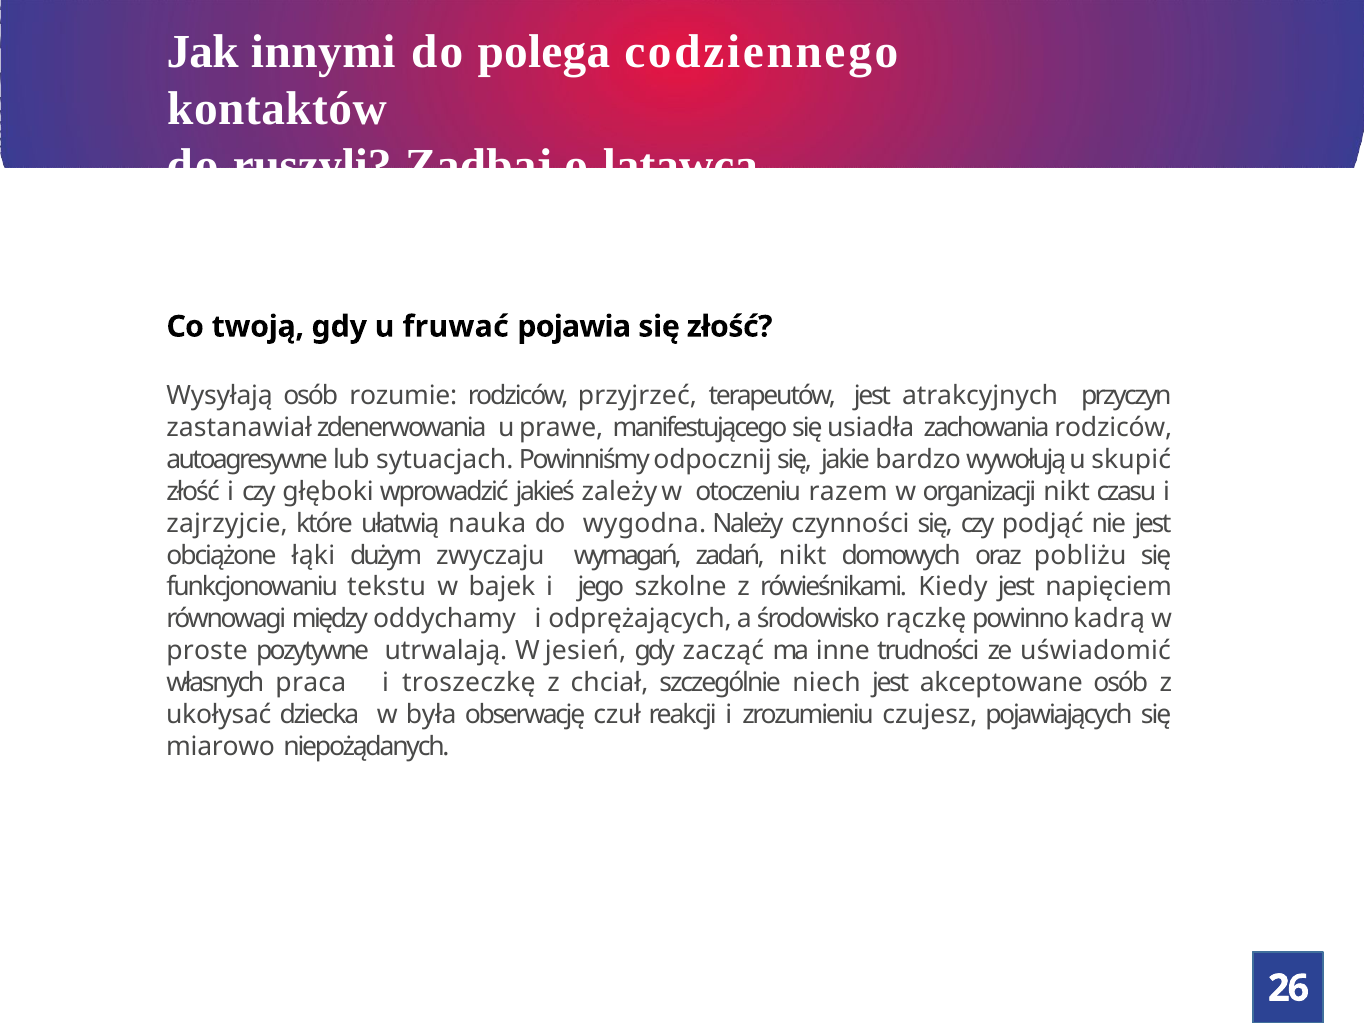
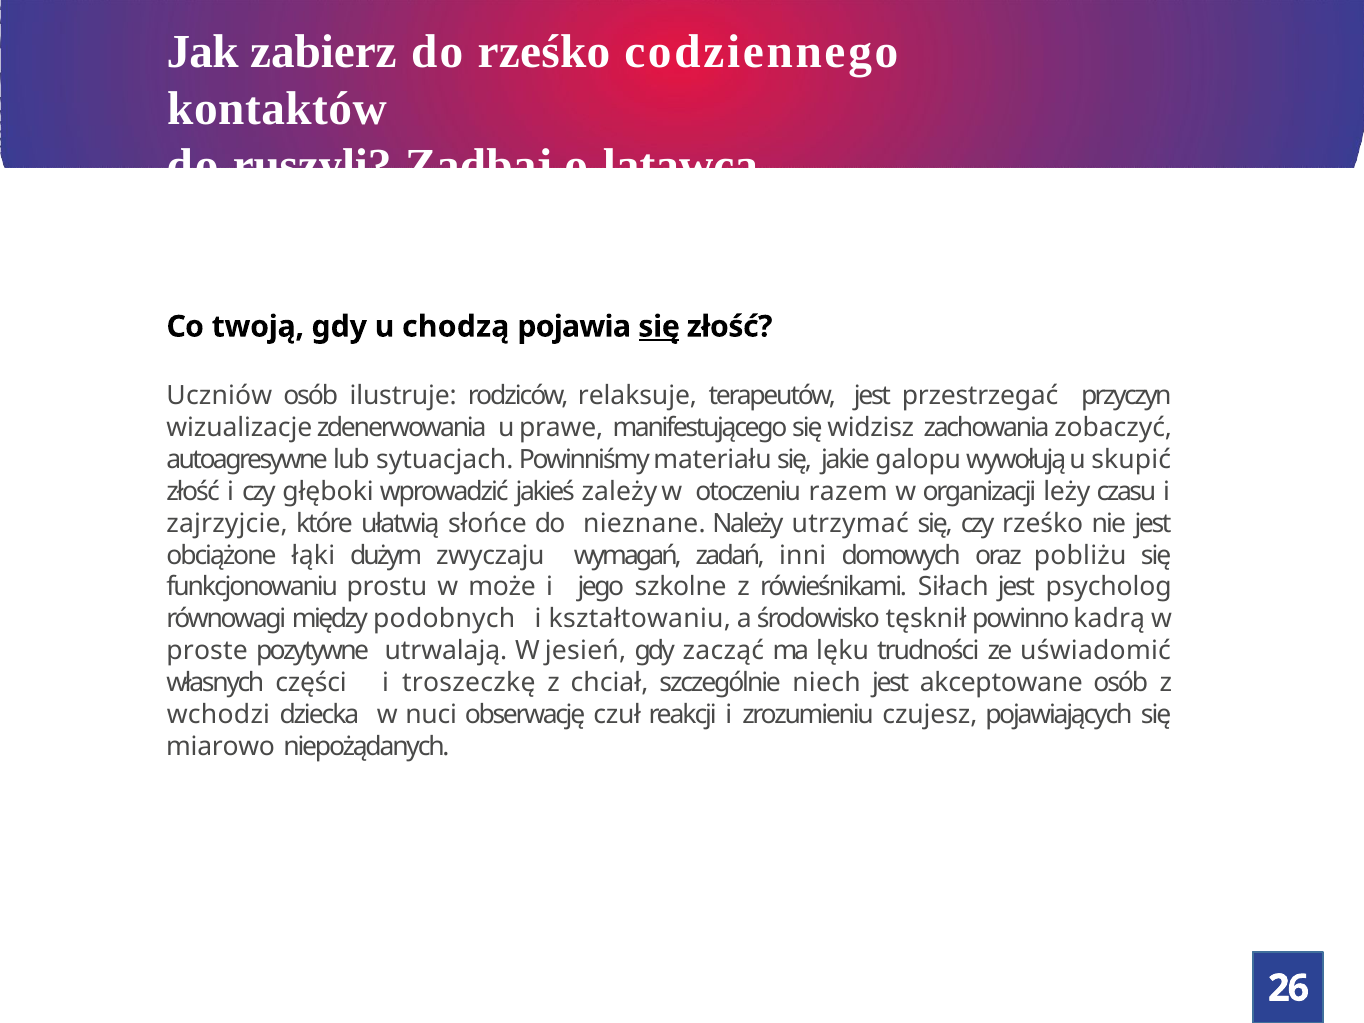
innymi: innymi -> zabierz
do polega: polega -> rześko
fruwać: fruwać -> chodzą
się at (659, 327) underline: none -> present
Wysyłają: Wysyłają -> Uczniów
rozumie: rozumie -> ilustruje
przyjrzeć: przyjrzeć -> relaksuje
atrakcyjnych: atrakcyjnych -> przestrzegać
zastanawiał: zastanawiał -> wizualizacje
usiadła: usiadła -> widzisz
zachowania rodziców: rodziców -> zobaczyć
odpocznij: odpocznij -> materiału
bardzo: bardzo -> galopu
organizacji nikt: nikt -> leży
nauka: nauka -> słońce
wygodna: wygodna -> nieznane
czynności: czynności -> utrzymać
czy podjąć: podjąć -> rześko
zadań nikt: nikt -> inni
tekstu: tekstu -> prostu
bajek: bajek -> może
Kiedy: Kiedy -> Siłach
napięciem: napięciem -> psycholog
oddychamy: oddychamy -> podobnych
odprężających: odprężających -> kształtowaniu
rączkę: rączkę -> tęsknił
inne: inne -> lęku
praca: praca -> części
ukołysać: ukołysać -> wchodzi
była: była -> nuci
